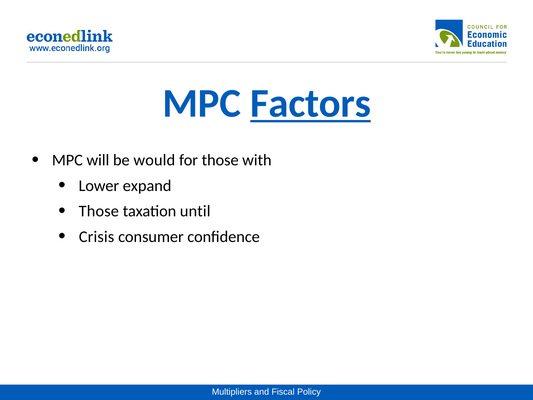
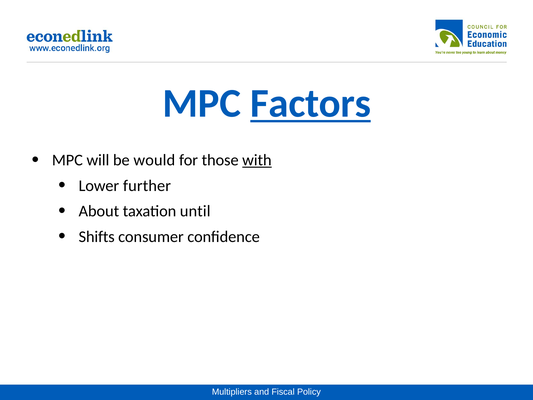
with underline: none -> present
expand: expand -> further
Those at (99, 211): Those -> About
Crisis: Crisis -> Shifts
